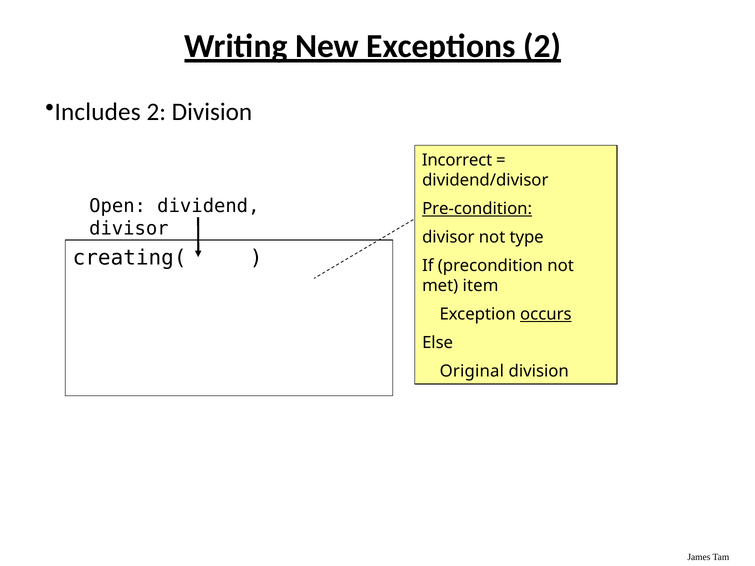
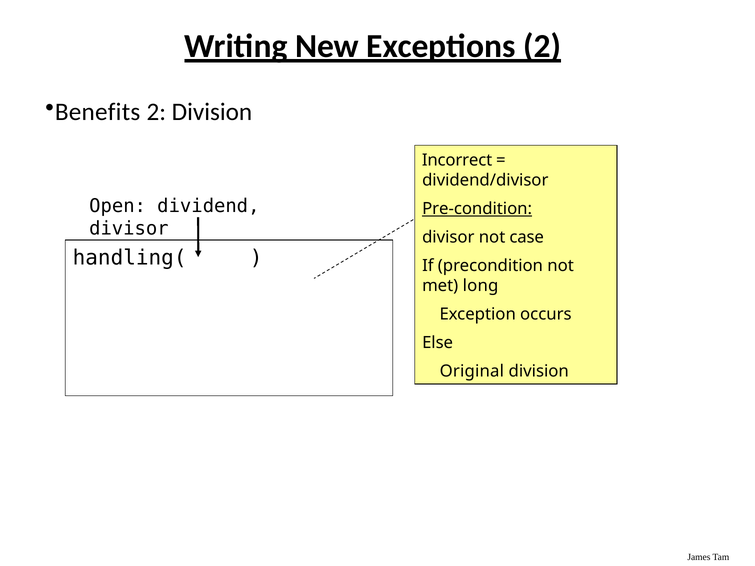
Includes: Includes -> Benefits
type: type -> case
creating(: creating( -> handling(
item: item -> long
occurs underline: present -> none
